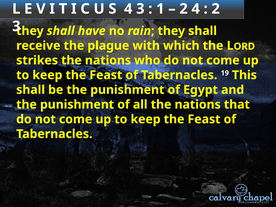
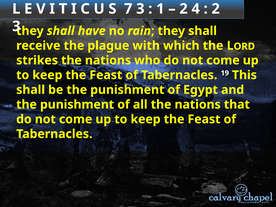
S 4: 4 -> 7
